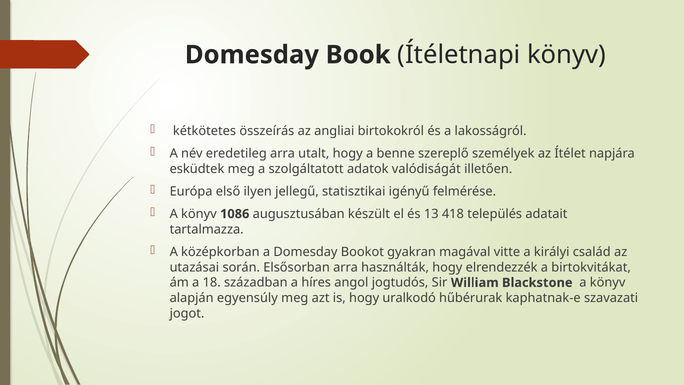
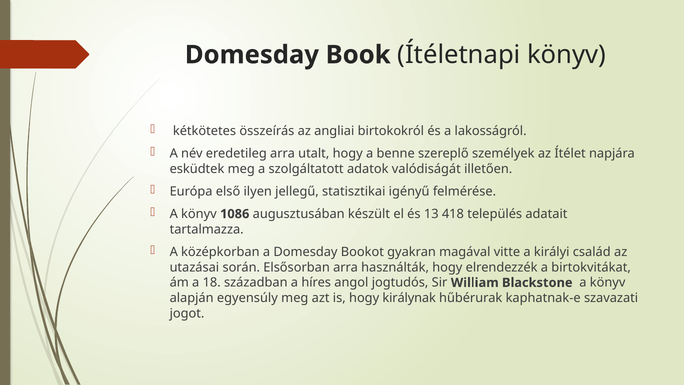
uralkodó: uralkodó -> királynak
